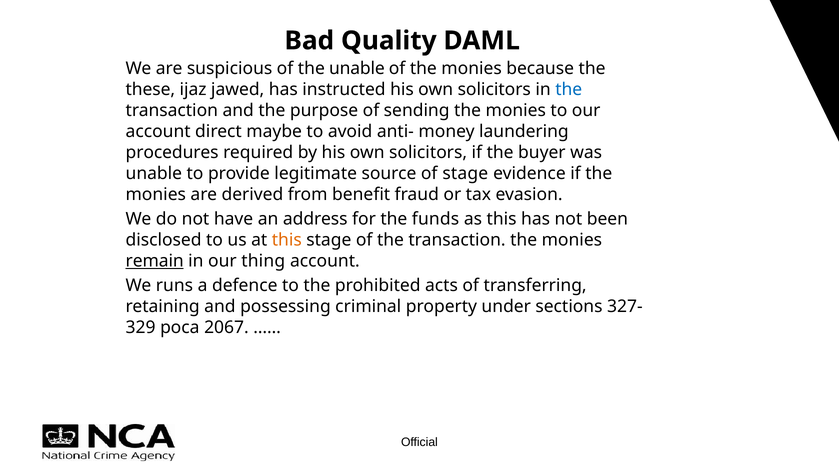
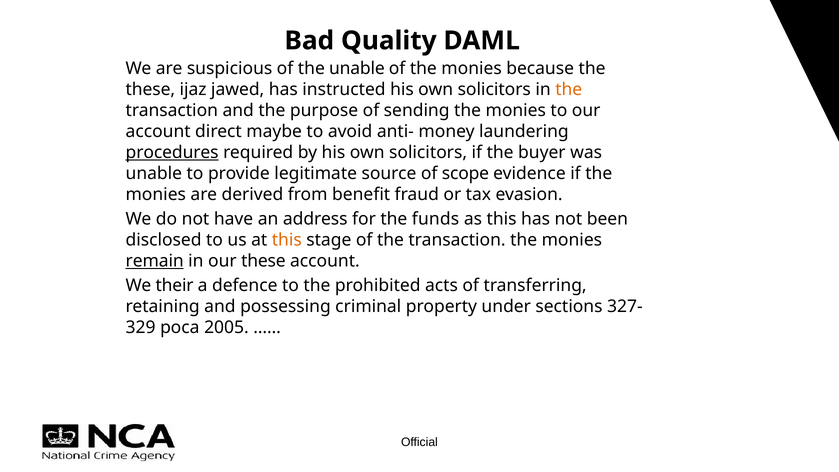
the at (569, 90) colour: blue -> orange
procedures underline: none -> present
of stage: stage -> scope
our thing: thing -> these
runs: runs -> their
2067: 2067 -> 2005
